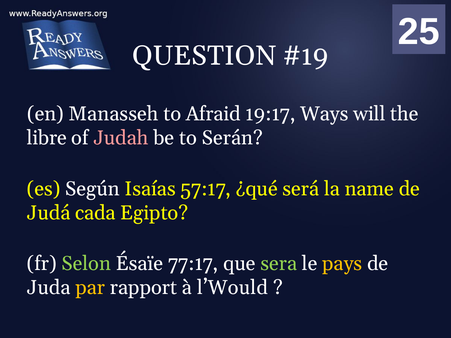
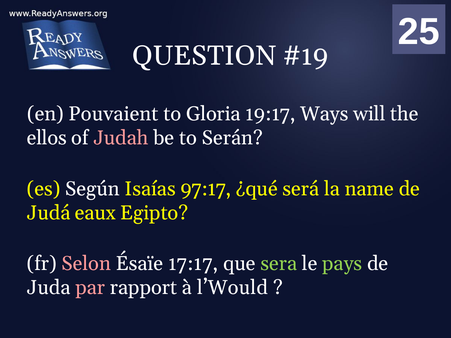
Manasseh: Manasseh -> Pouvaient
Afraid: Afraid -> Gloria
libre: libre -> ellos
57:17: 57:17 -> 97:17
cada: cada -> eaux
Selon colour: light green -> pink
77:17: 77:17 -> 17:17
pays colour: yellow -> light green
par colour: yellow -> pink
